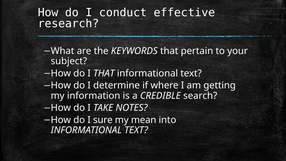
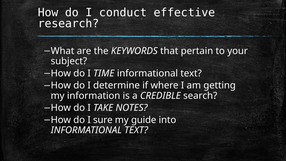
I THAT: THAT -> TIME
mean: mean -> guide
